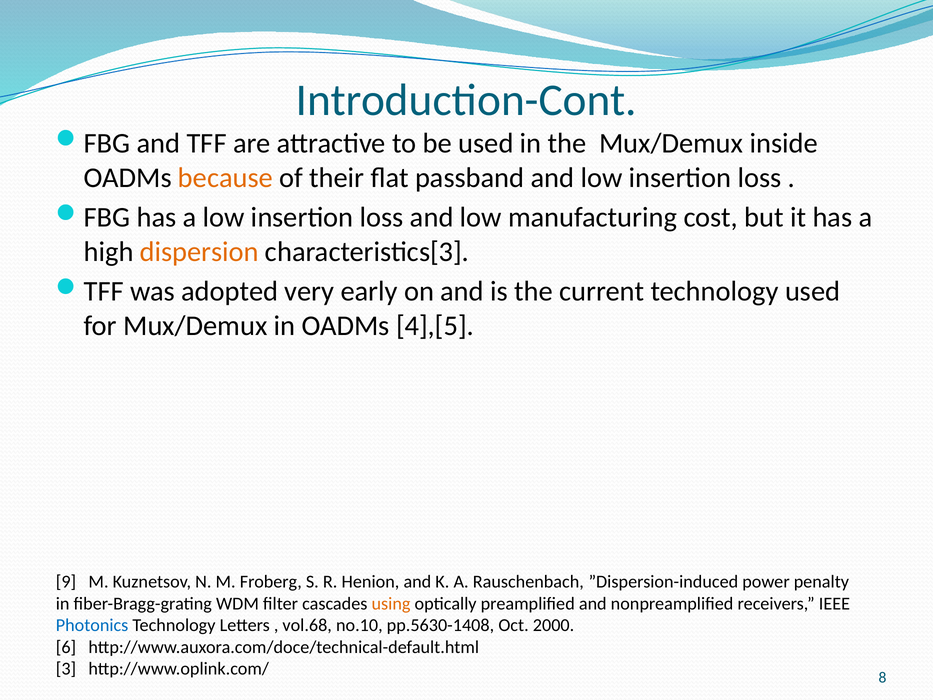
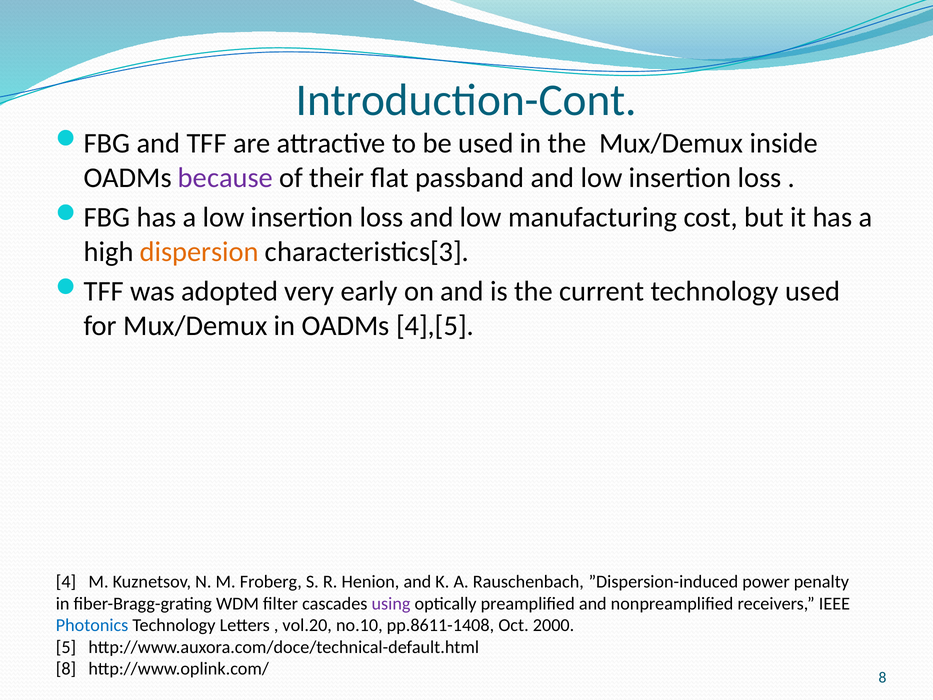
because colour: orange -> purple
9: 9 -> 4
using colour: orange -> purple
vol.68: vol.68 -> vol.20
pp.5630-1408: pp.5630-1408 -> pp.8611-1408
6: 6 -> 5
3 at (66, 669): 3 -> 8
